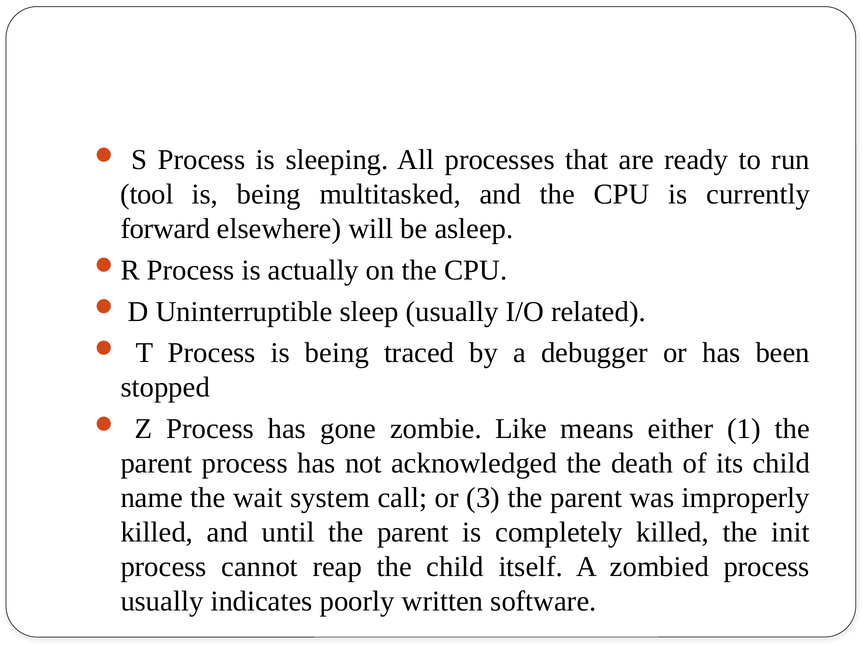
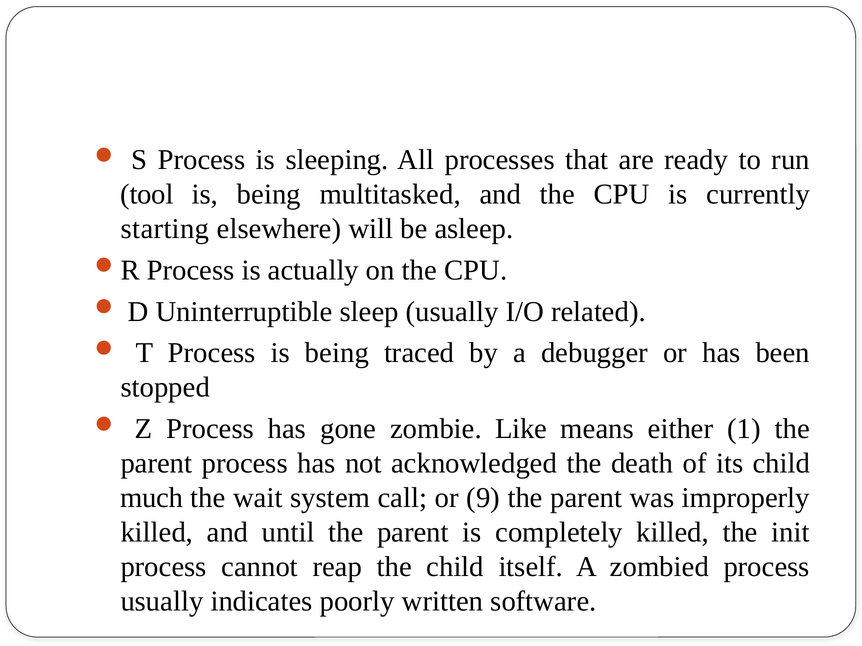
forward: forward -> starting
name: name -> much
3: 3 -> 9
